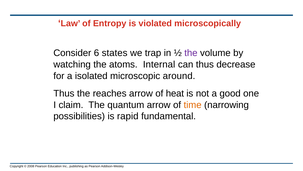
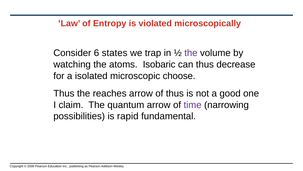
Internal: Internal -> Isobaric
around: around -> choose
of heat: heat -> thus
time colour: orange -> purple
